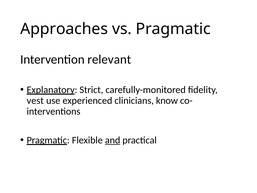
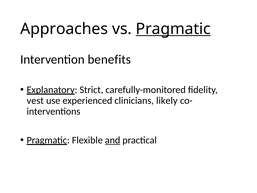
Pragmatic at (173, 29) underline: none -> present
relevant: relevant -> benefits
know: know -> likely
